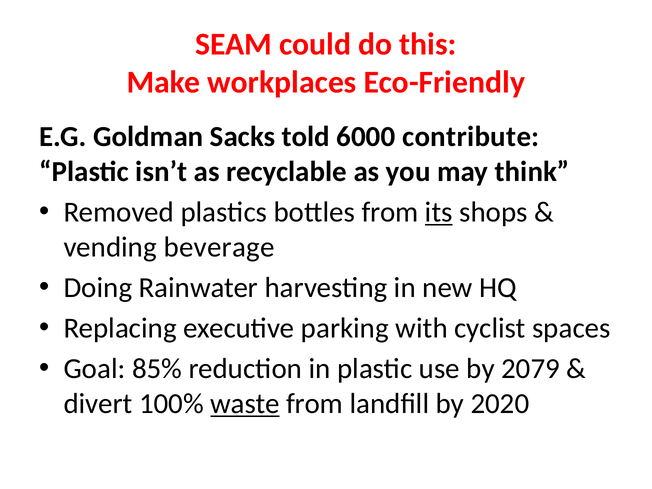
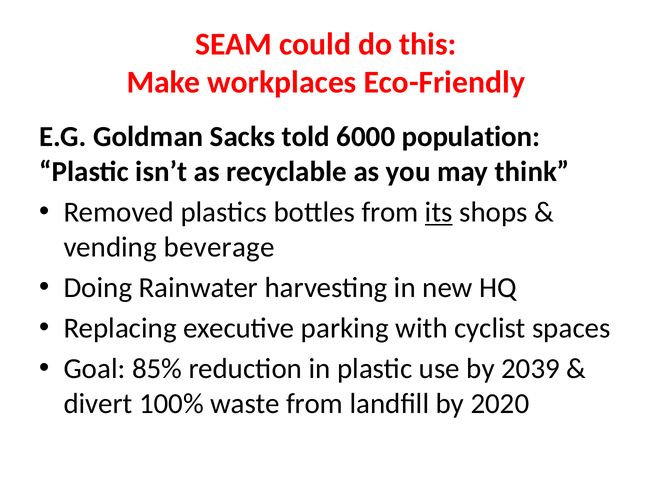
contribute: contribute -> population
2079: 2079 -> 2039
waste underline: present -> none
